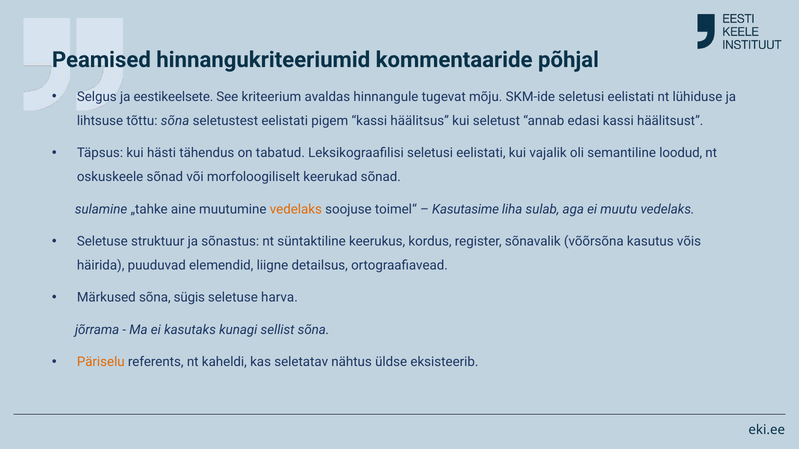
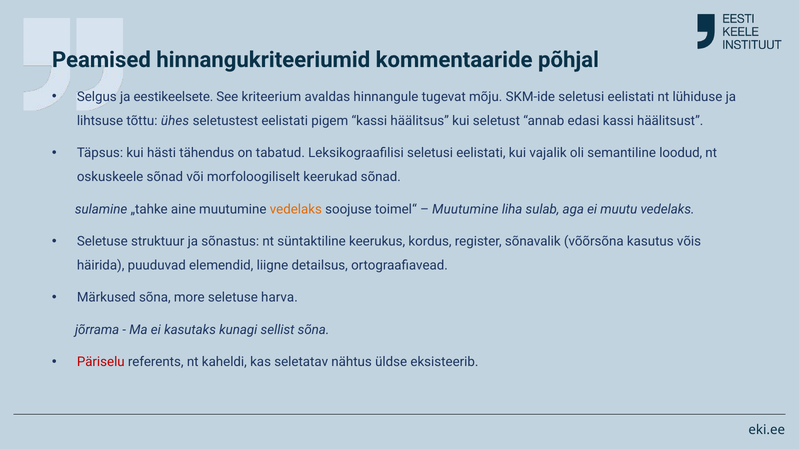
tõttu sõna: sõna -> ühes
Kasutasime at (466, 209): Kasutasime -> Muutumine
sügis: sügis -> more
Päriselu colour: orange -> red
